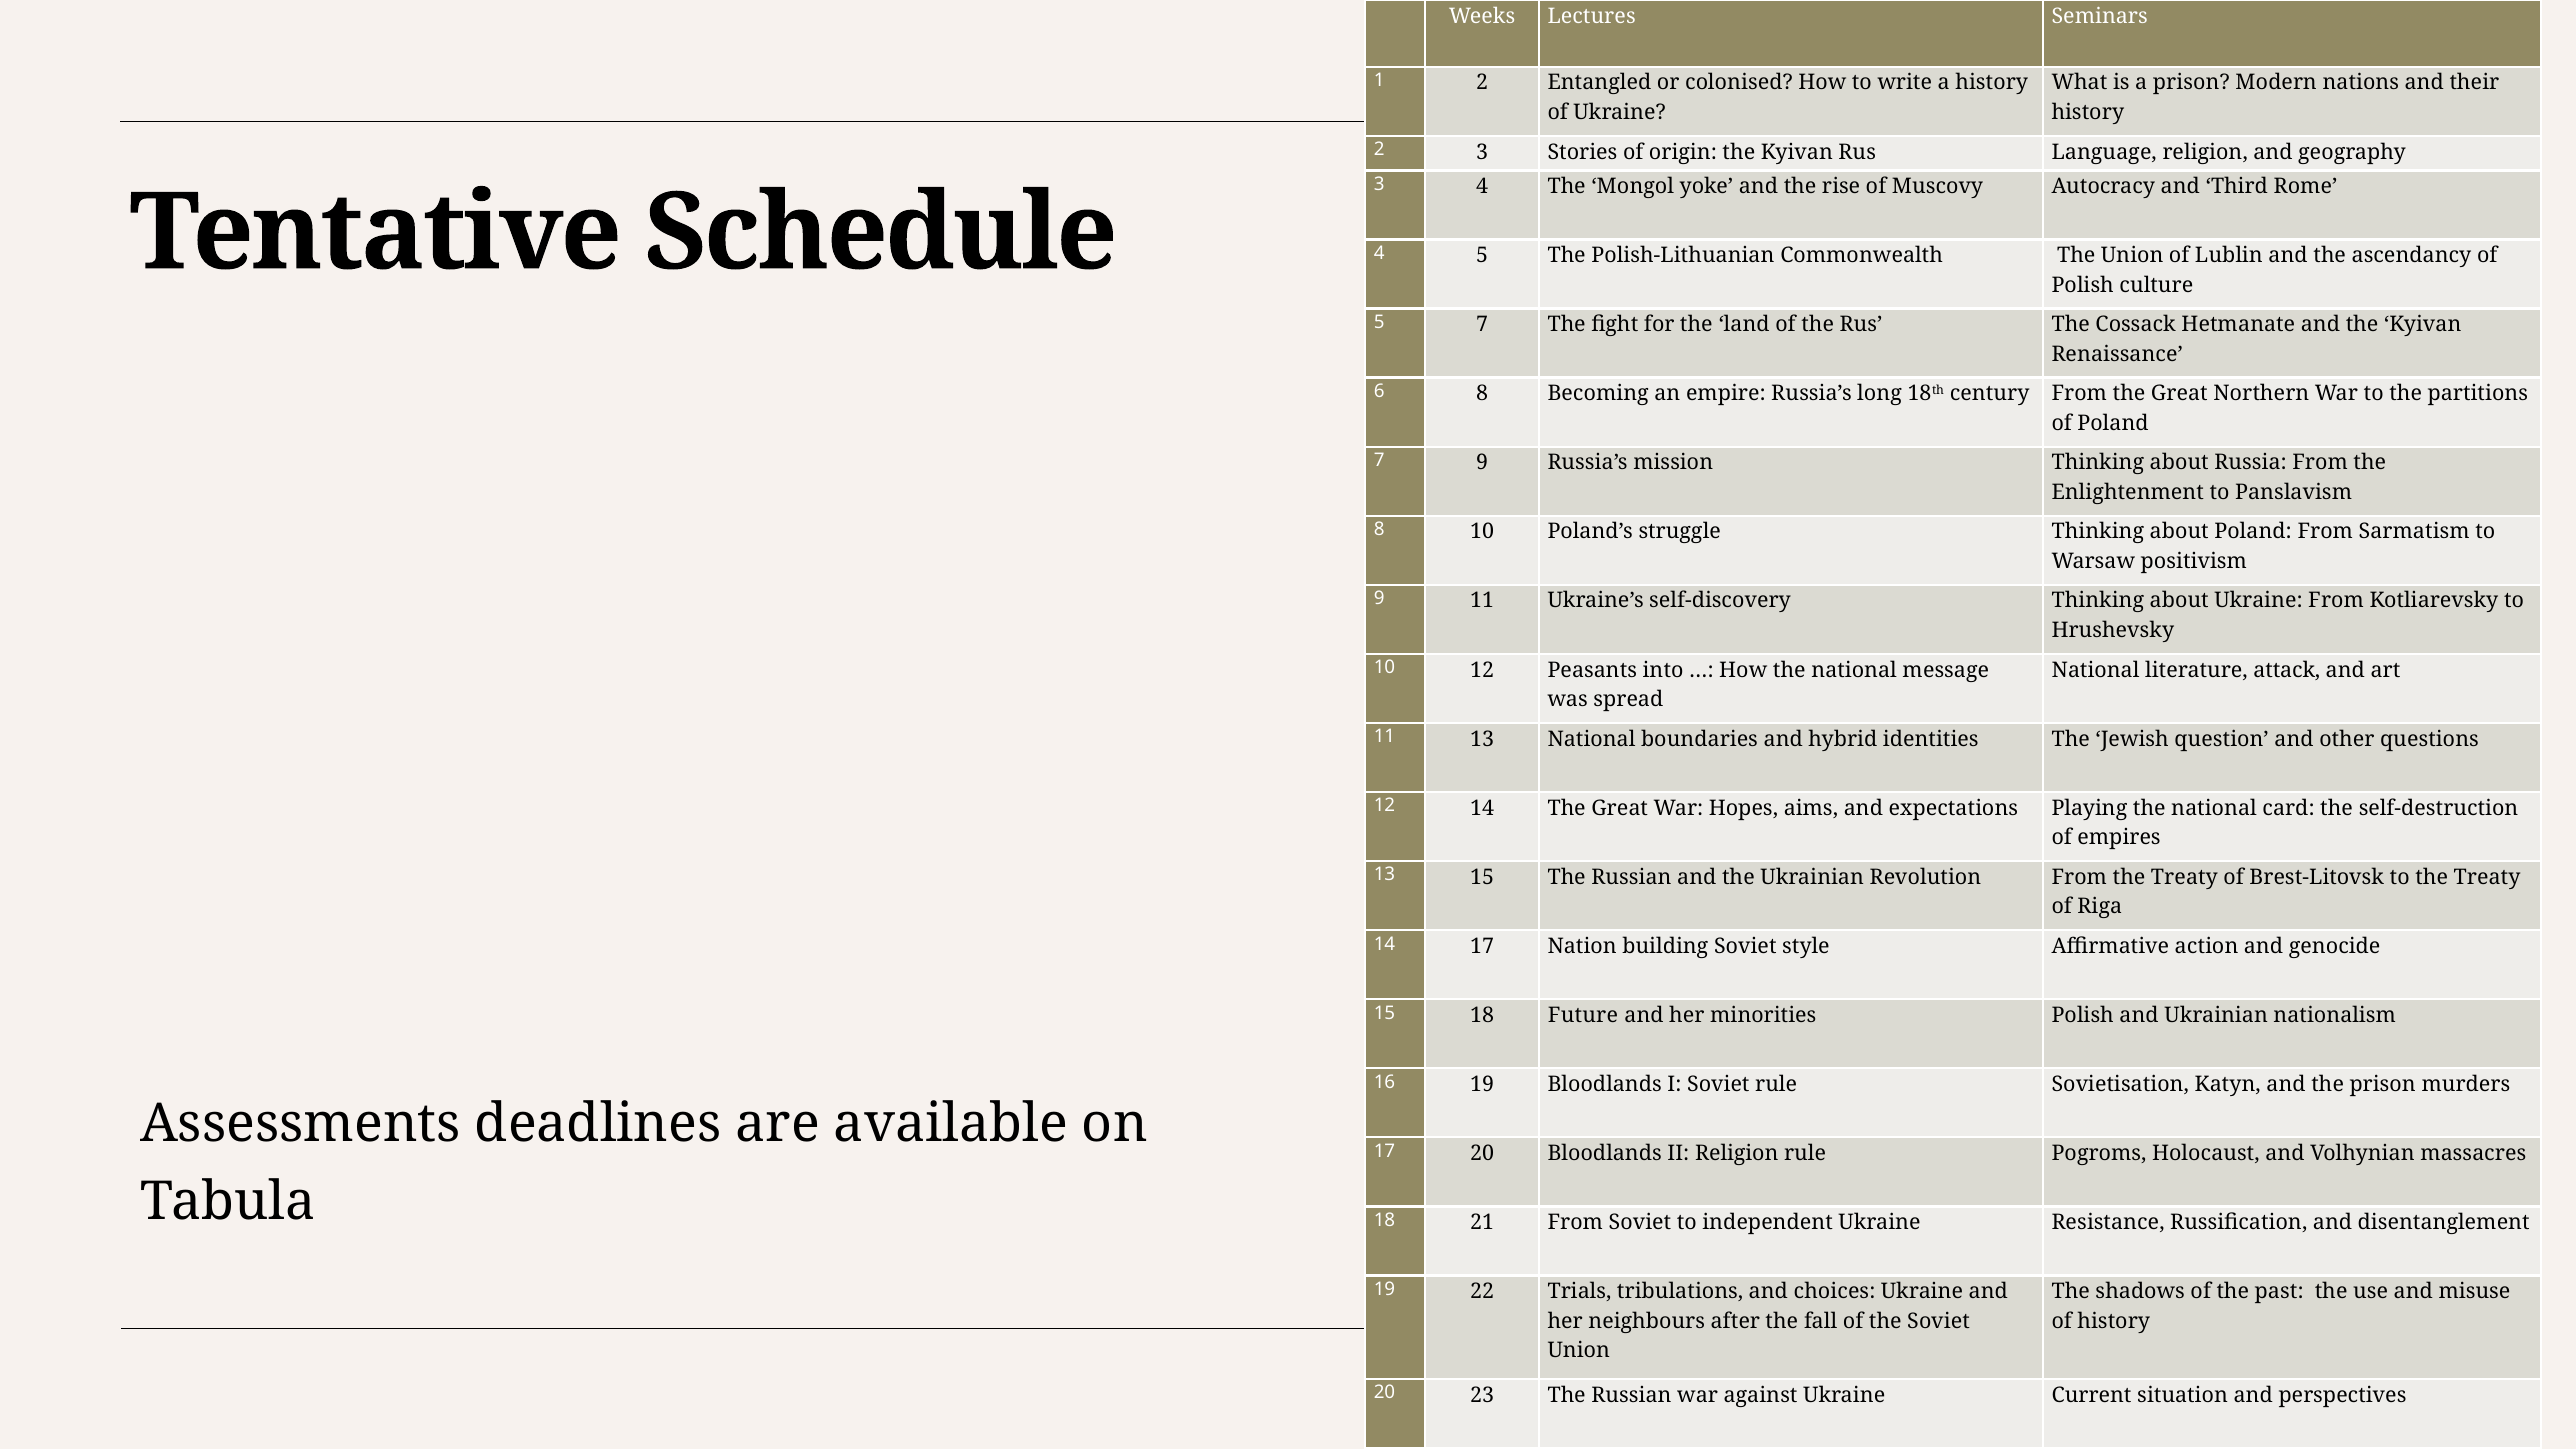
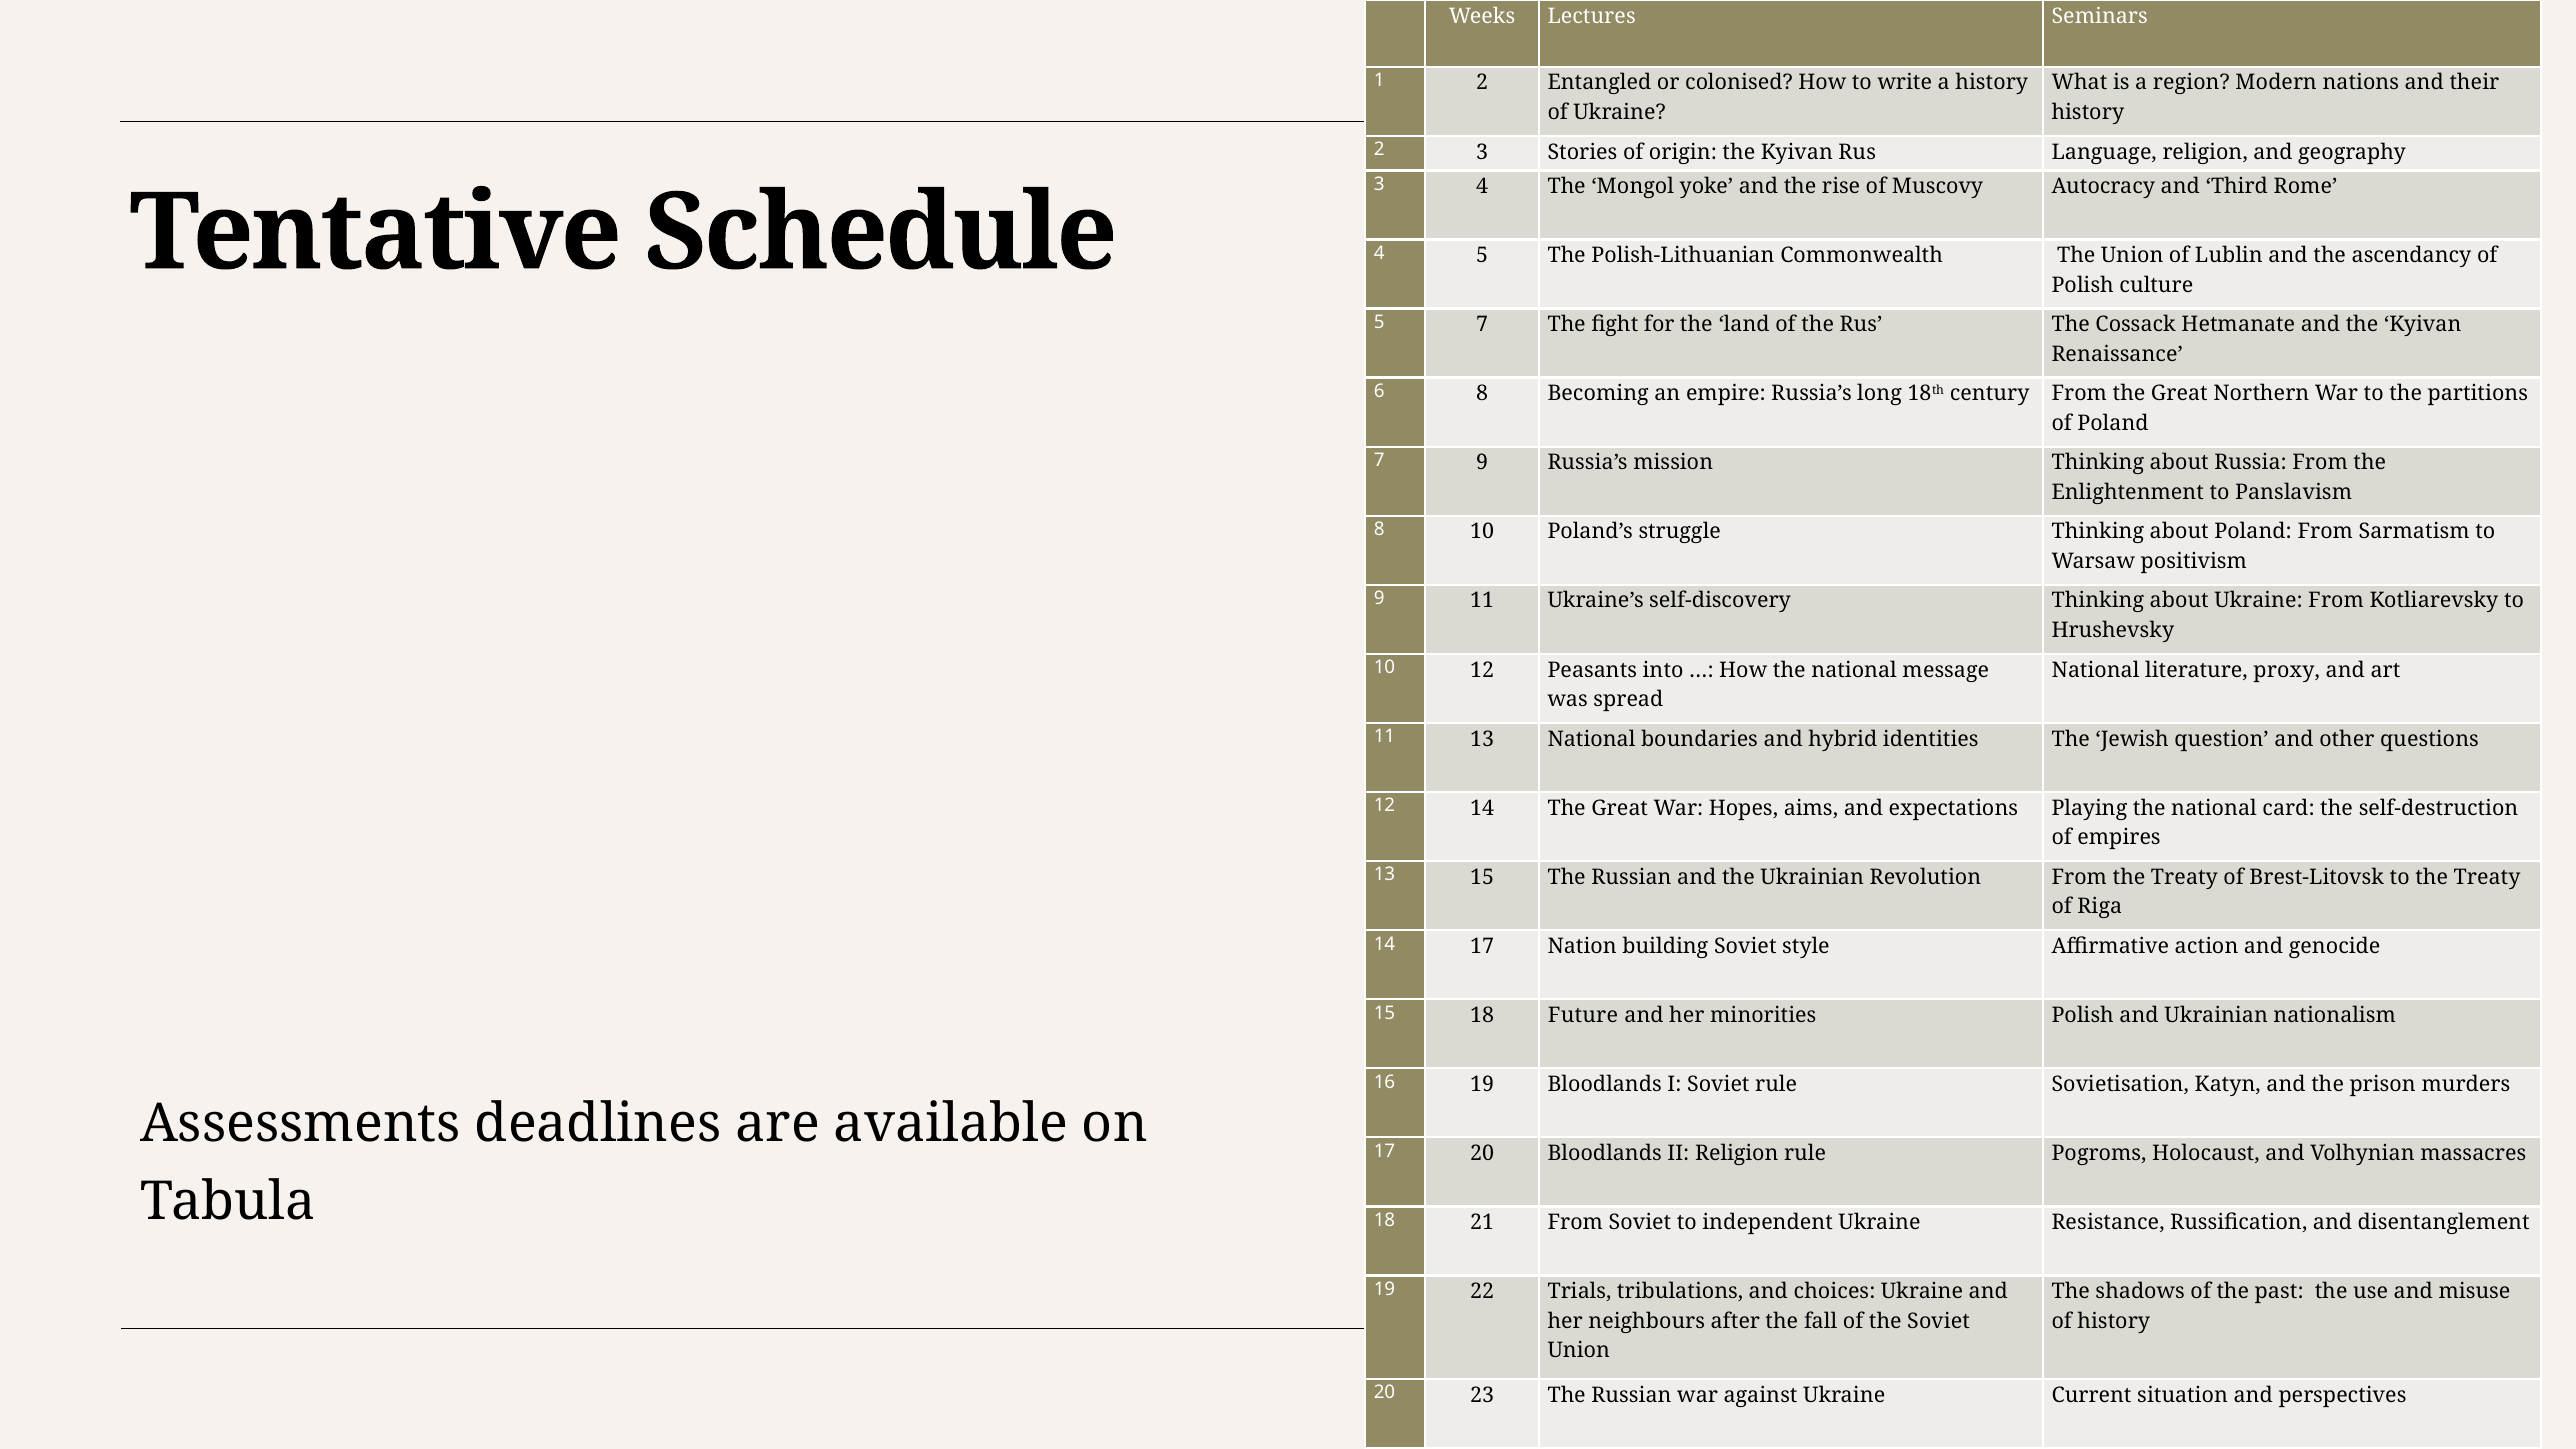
a prison: prison -> region
attack: attack -> proxy
